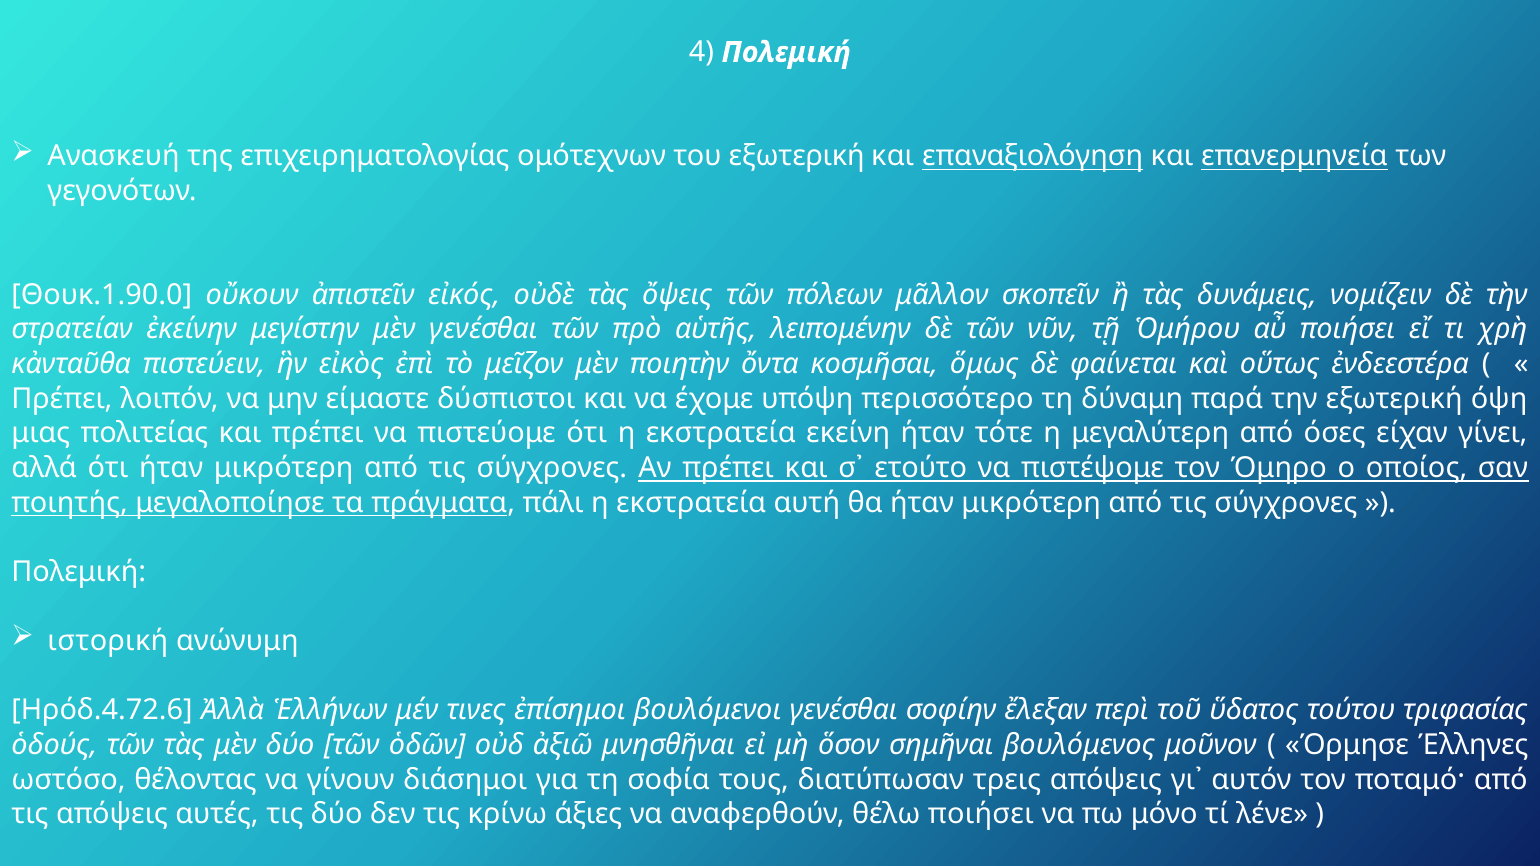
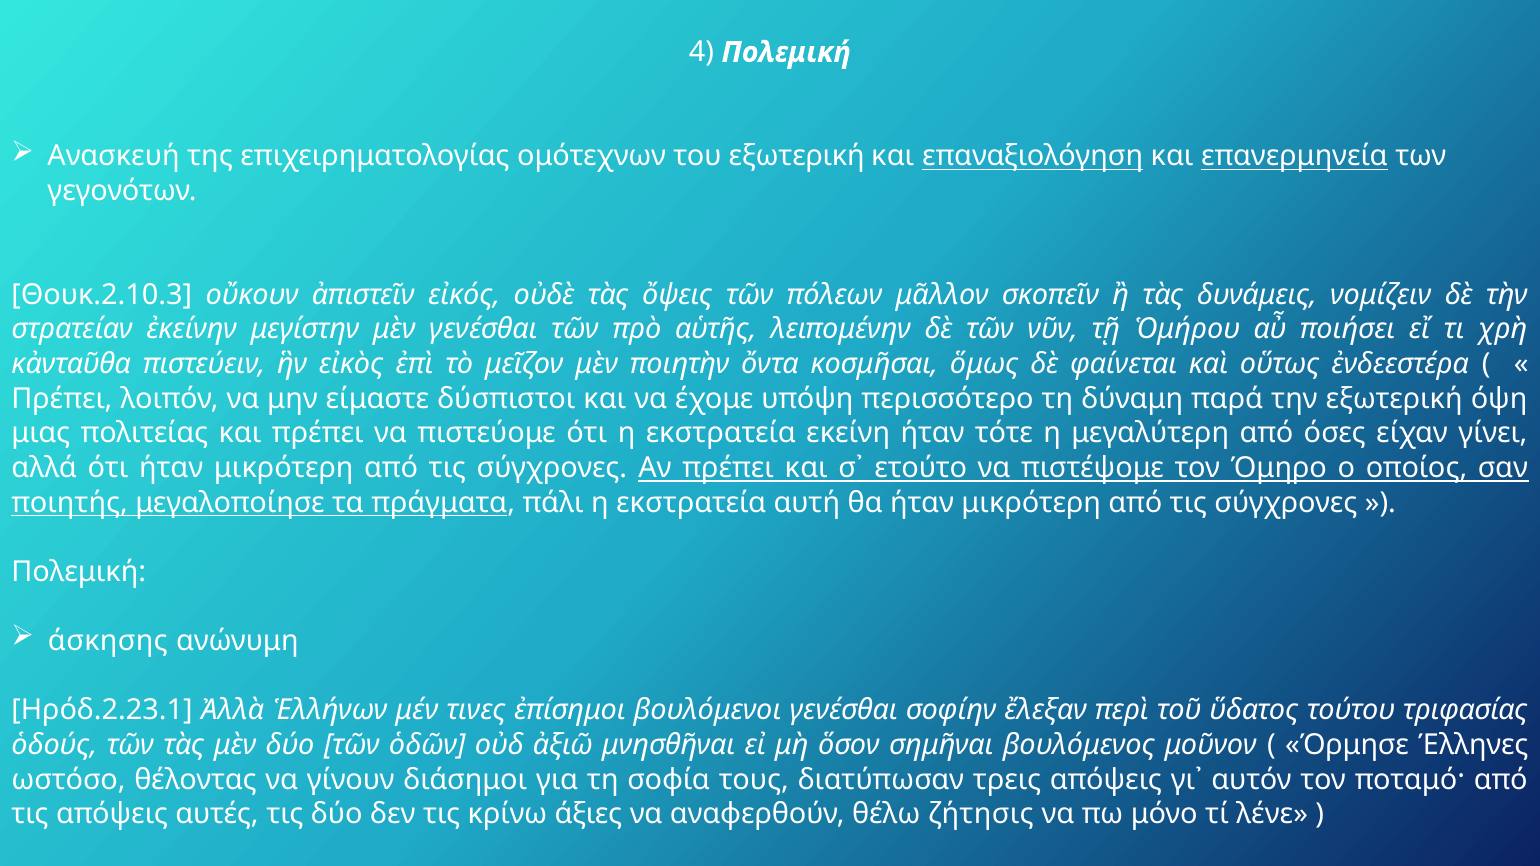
Θουκ.1.90.0: Θουκ.1.90.0 -> Θουκ.2.10.3
ιστορική: ιστορική -> άσκησης
Ηρόδ.4.72.6: Ηρόδ.4.72.6 -> Ηρόδ.2.23.1
θέλω ποιήσει: ποιήσει -> ζήτησις
